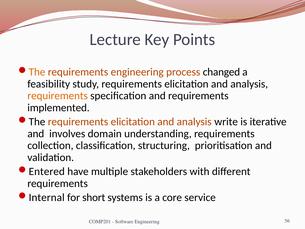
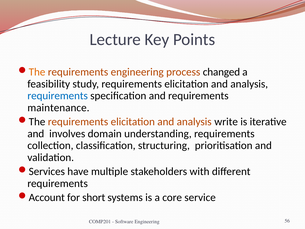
requirements at (58, 96) colour: orange -> blue
implemented: implemented -> maintenance
Entered: Entered -> Services
Internal: Internal -> Account
